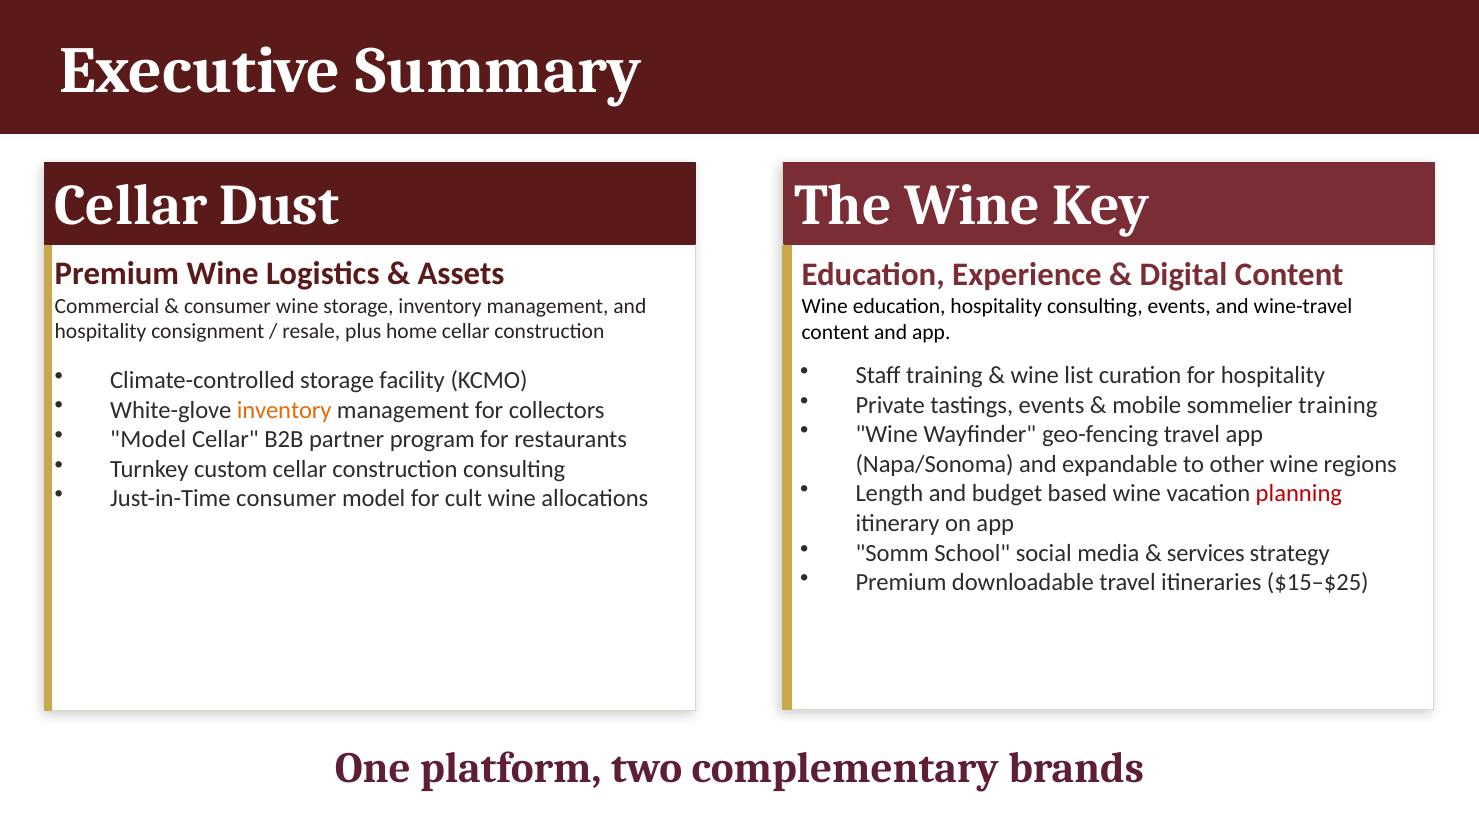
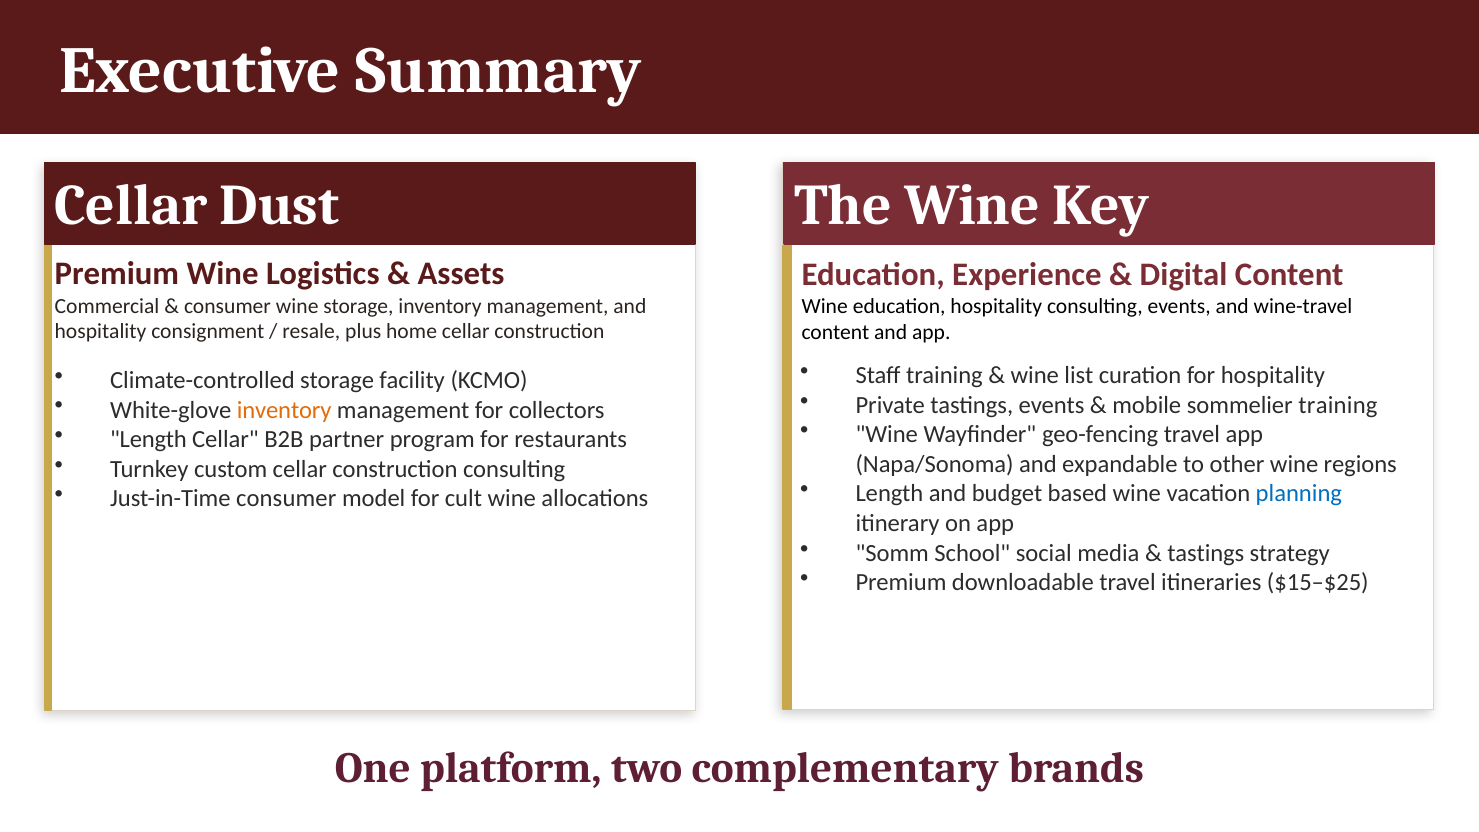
Model at (148, 439): Model -> Length
planning colour: red -> blue
services at (1206, 553): services -> tastings
